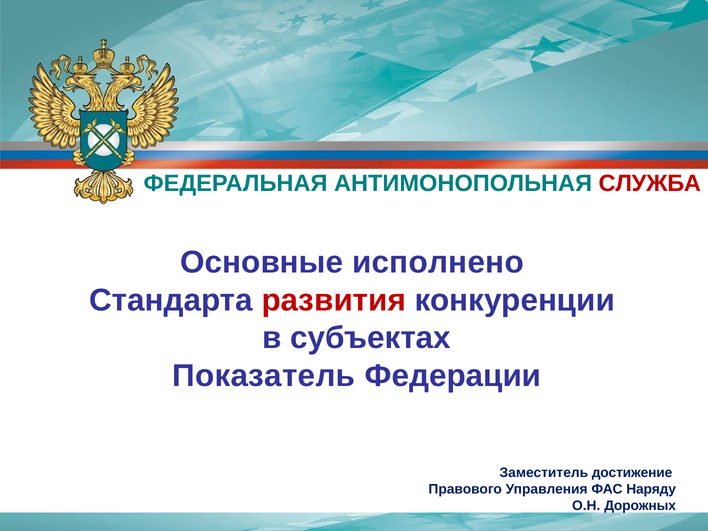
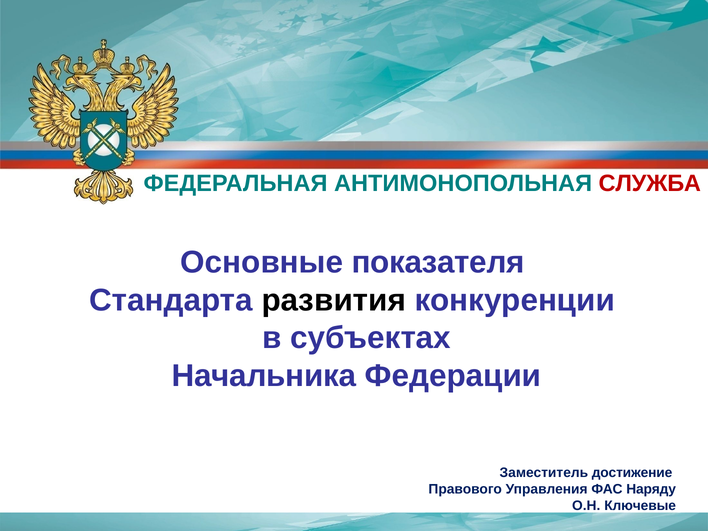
исполнено: исполнено -> показателя
развития colour: red -> black
Показатель: Показатель -> Начальника
Дорожных: Дорожных -> Ключевые
